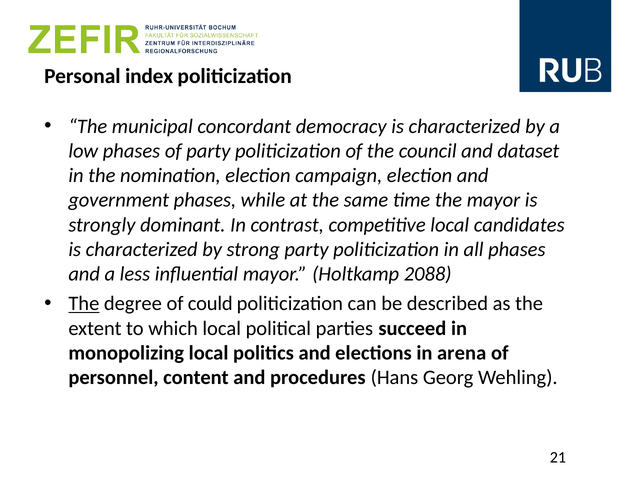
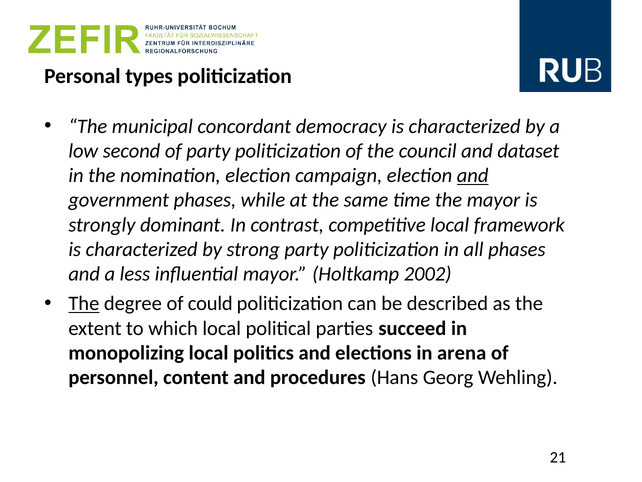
index: index -> types
low phases: phases -> second
and at (473, 175) underline: none -> present
candidates: candidates -> framework
2088: 2088 -> 2002
